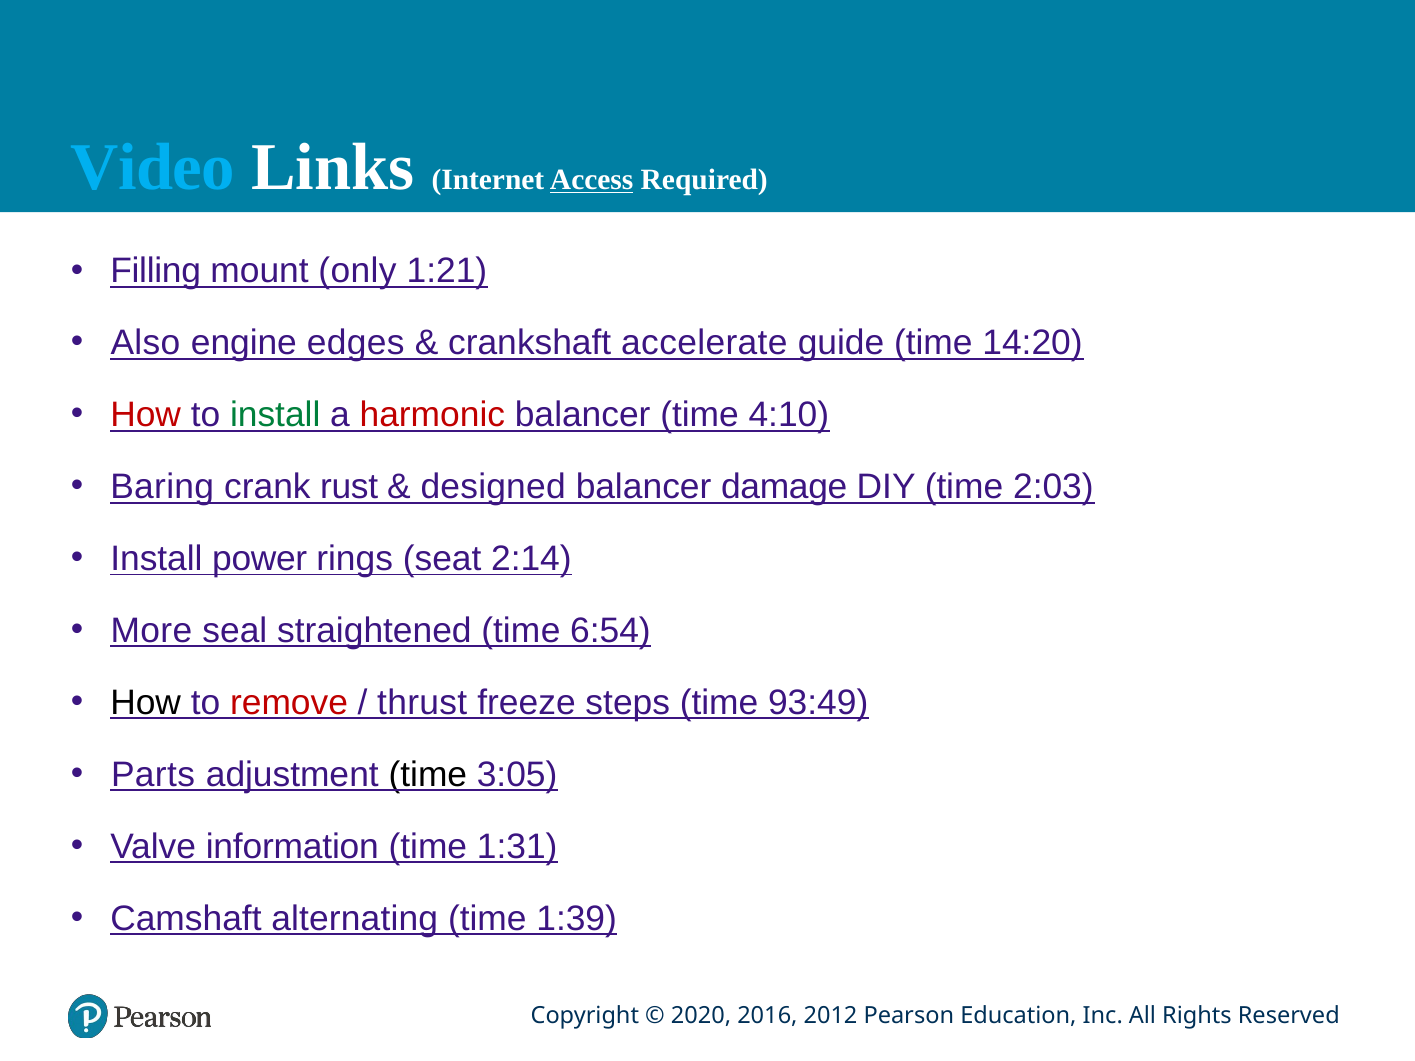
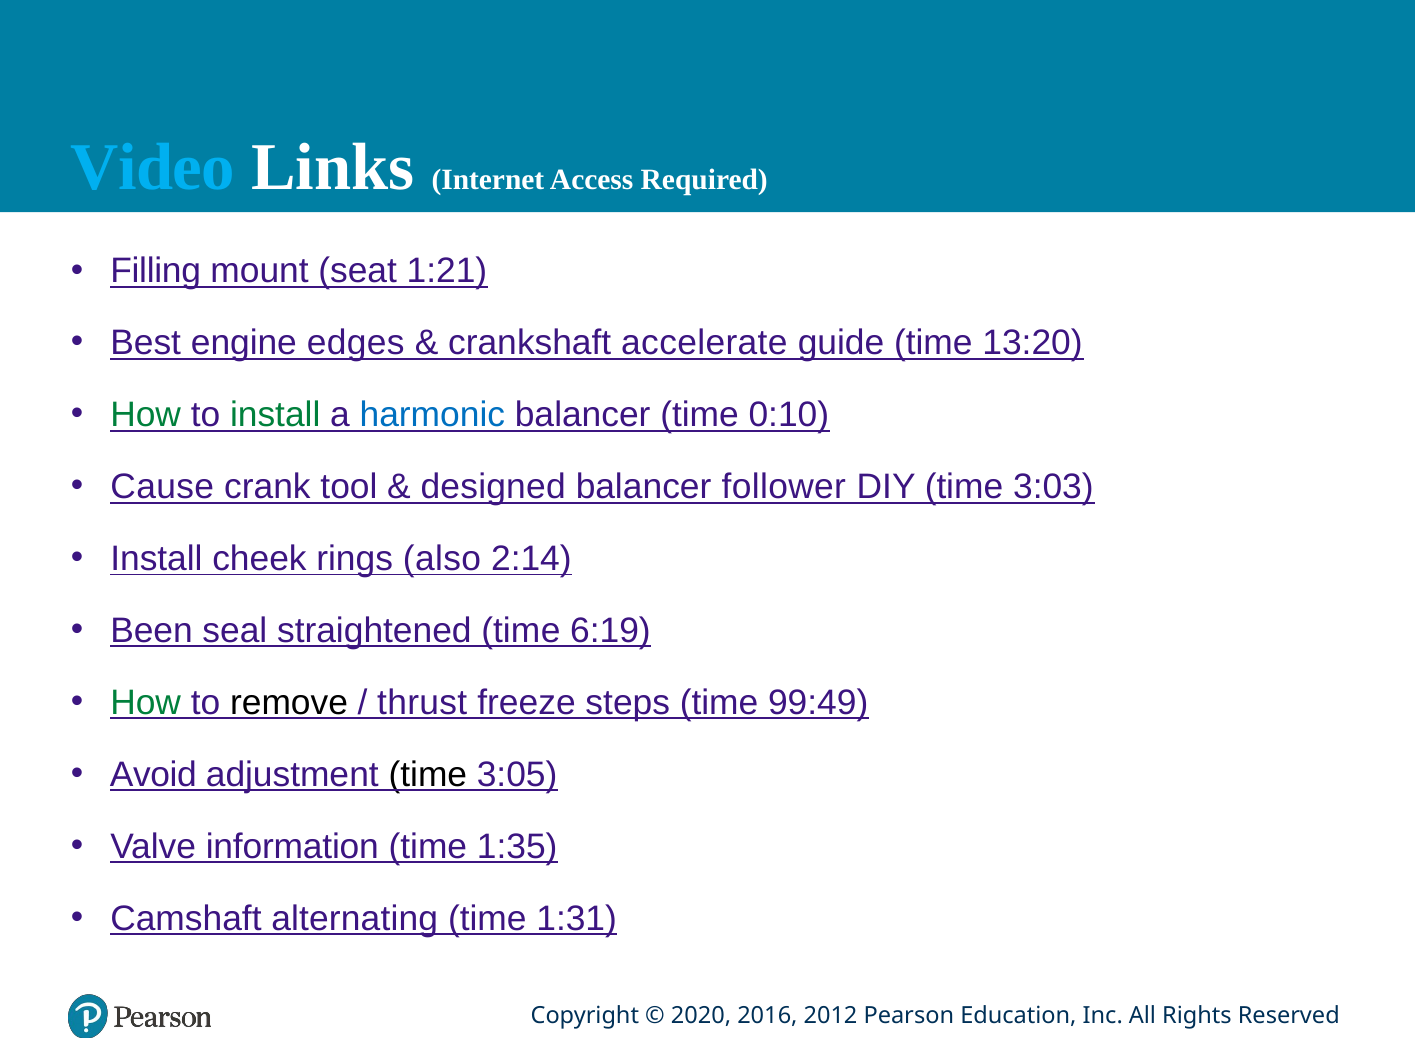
Access underline: present -> none
only: only -> seat
Also: Also -> Best
14:20: 14:20 -> 13:20
How at (146, 415) colour: red -> green
harmonic colour: red -> blue
4:10: 4:10 -> 0:10
Baring: Baring -> Cause
rust: rust -> tool
damage: damage -> follower
2:03: 2:03 -> 3:03
power: power -> cheek
seat: seat -> also
More: More -> Been
6:54: 6:54 -> 6:19
How at (146, 703) colour: black -> green
remove colour: red -> black
93:49: 93:49 -> 99:49
Parts: Parts -> Avoid
1:31: 1:31 -> 1:35
1:39: 1:39 -> 1:31
